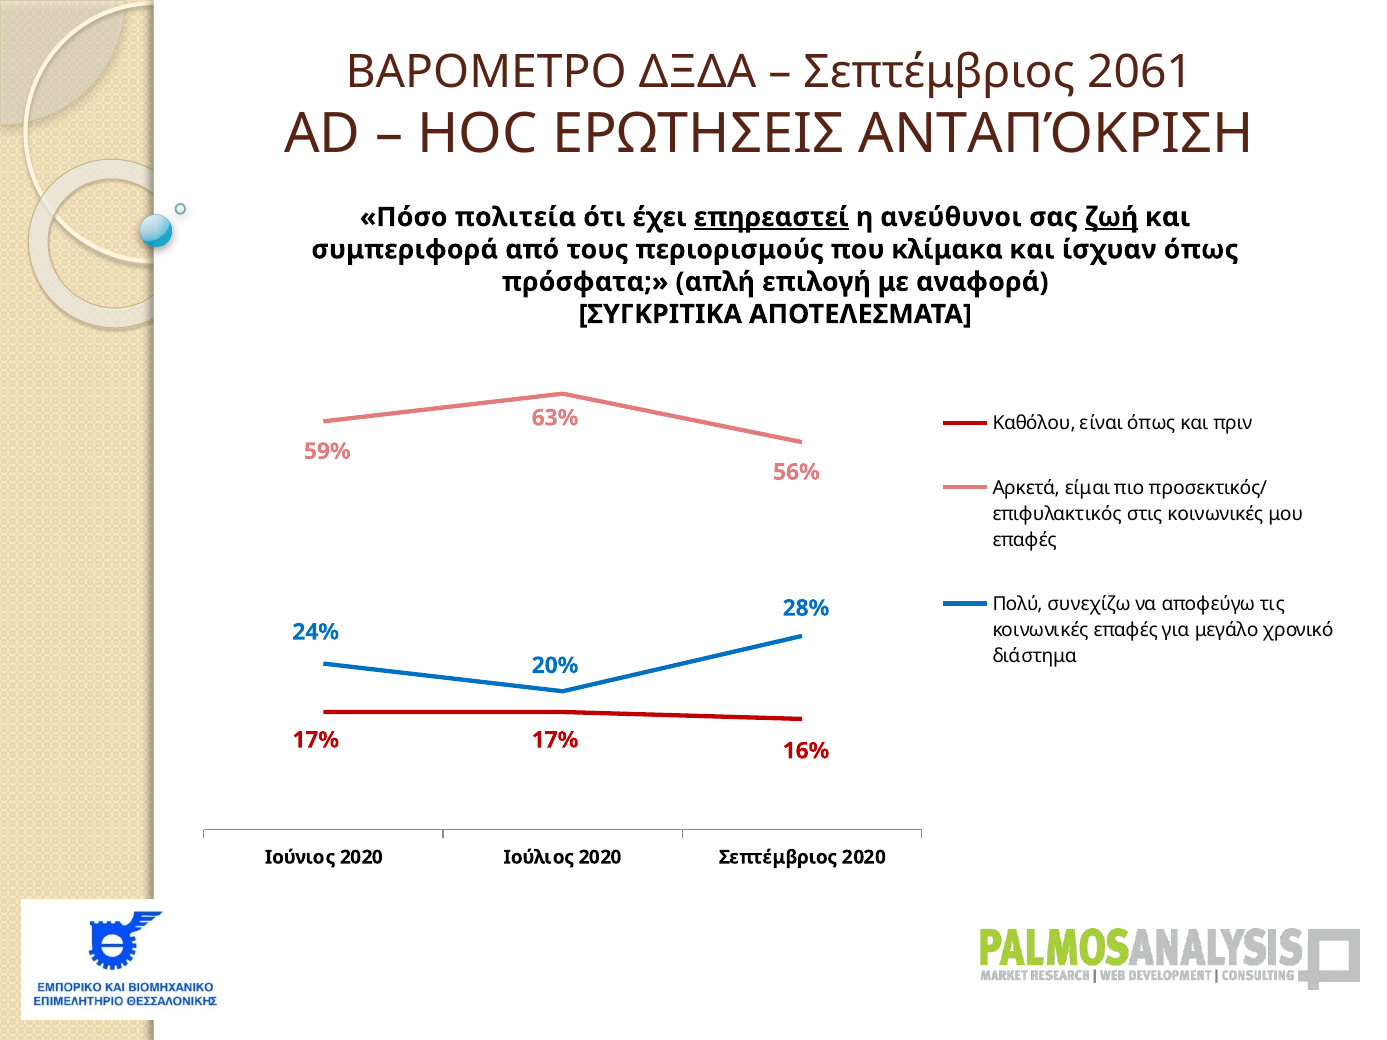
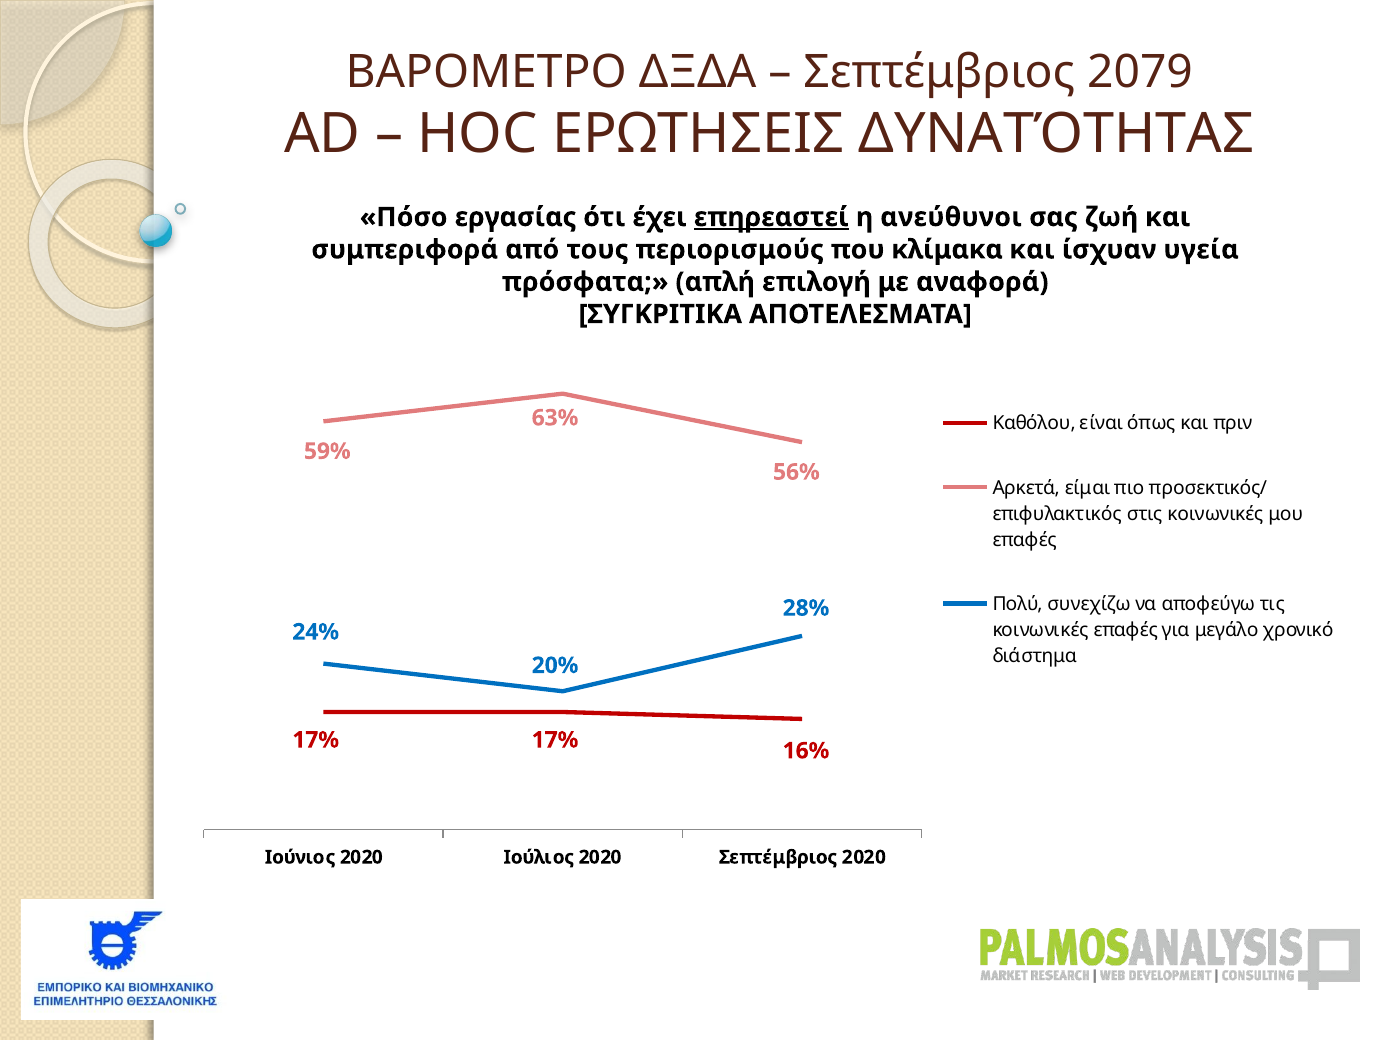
2061: 2061 -> 2079
ΑΝΤΑΠΌΚΡΙΣΗ: ΑΝΤΑΠΌΚΡΙΣΗ -> ΔΥΝΑΤΌΤΗΤΑΣ
πολιτεία: πολιτεία -> εργασίας
ζωή underline: present -> none
ίσχυαν όπως: όπως -> υγεία
